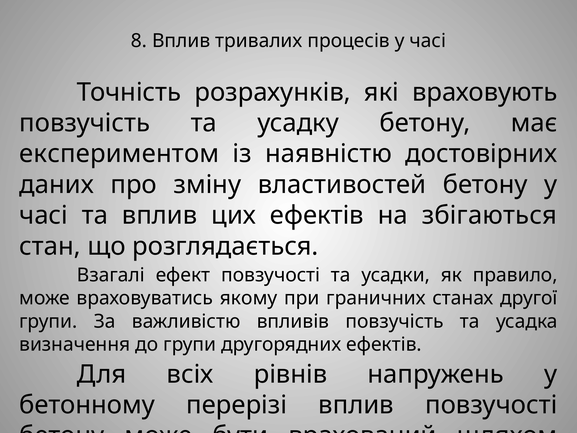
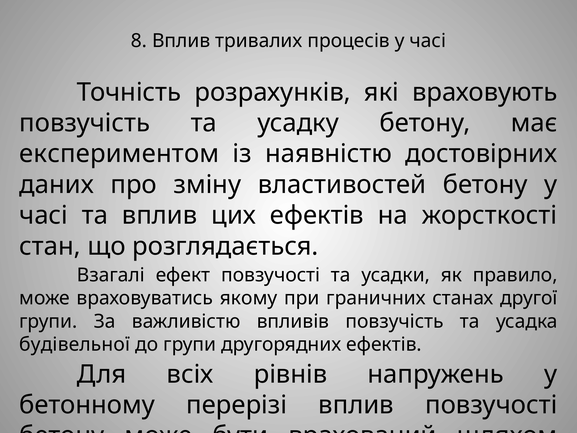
збігаються: збігаються -> жорсткості
визначення at (75, 344): визначення -> будівельної
